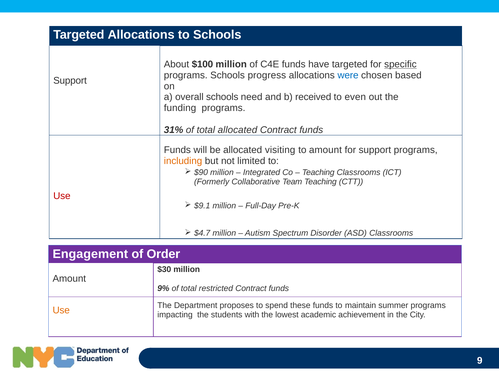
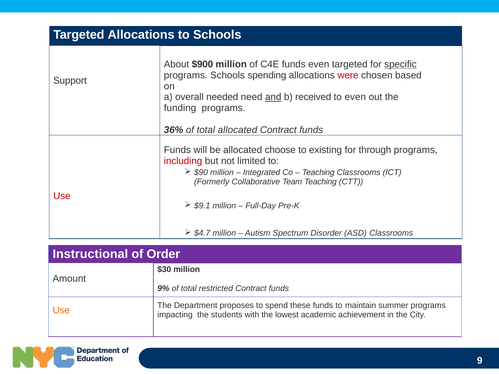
$100: $100 -> $900
funds have: have -> even
progress: progress -> spending
were colour: blue -> red
overall schools: schools -> needed
and underline: none -> present
31%: 31% -> 36%
visiting: visiting -> choose
to amount: amount -> existing
for support: support -> through
including colour: orange -> red
Engagement: Engagement -> Instructional
